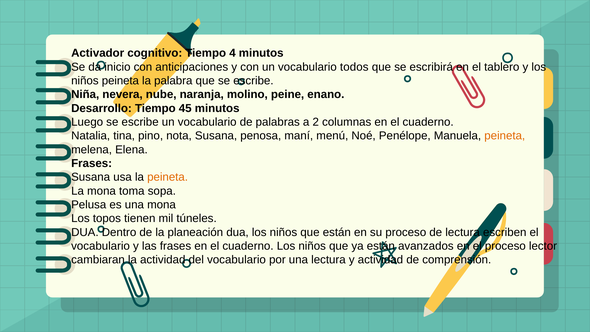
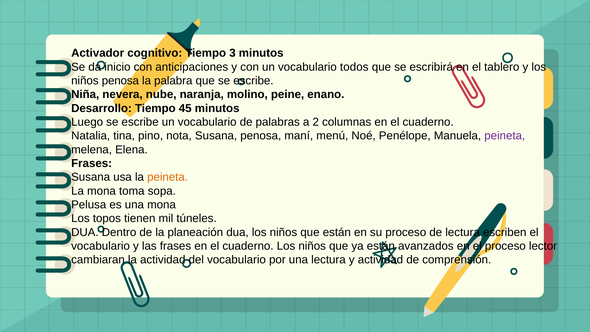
4: 4 -> 3
niños peineta: peineta -> penosa
peineta at (505, 136) colour: orange -> purple
